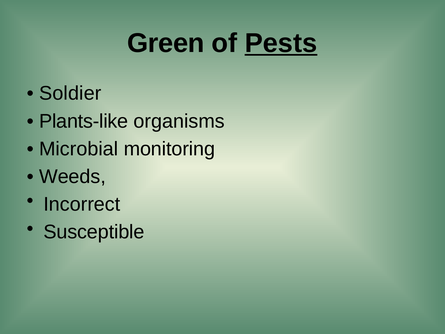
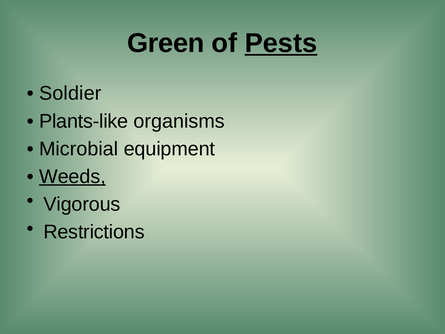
monitoring: monitoring -> equipment
Weeds underline: none -> present
Incorrect: Incorrect -> Vigorous
Susceptible: Susceptible -> Restrictions
